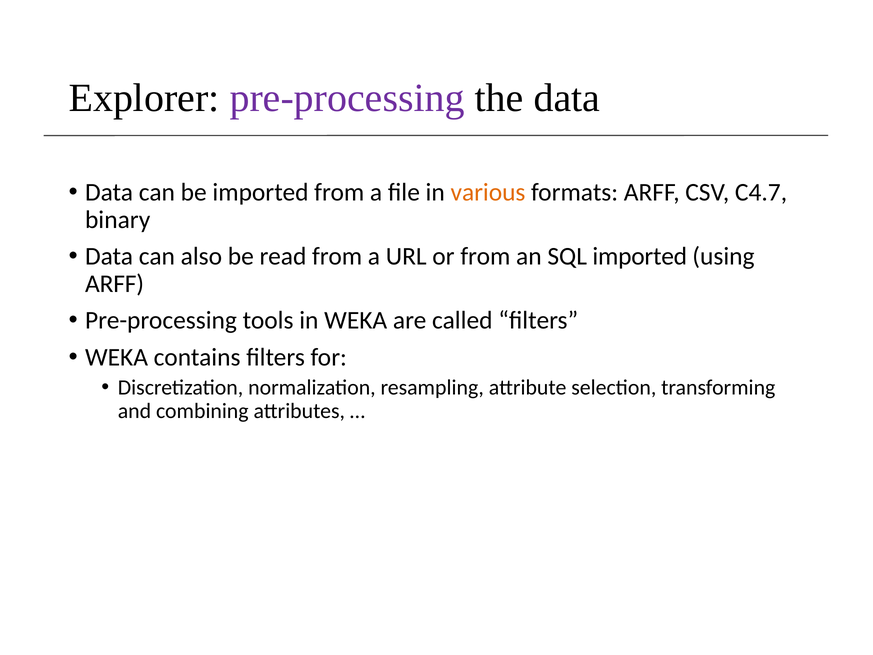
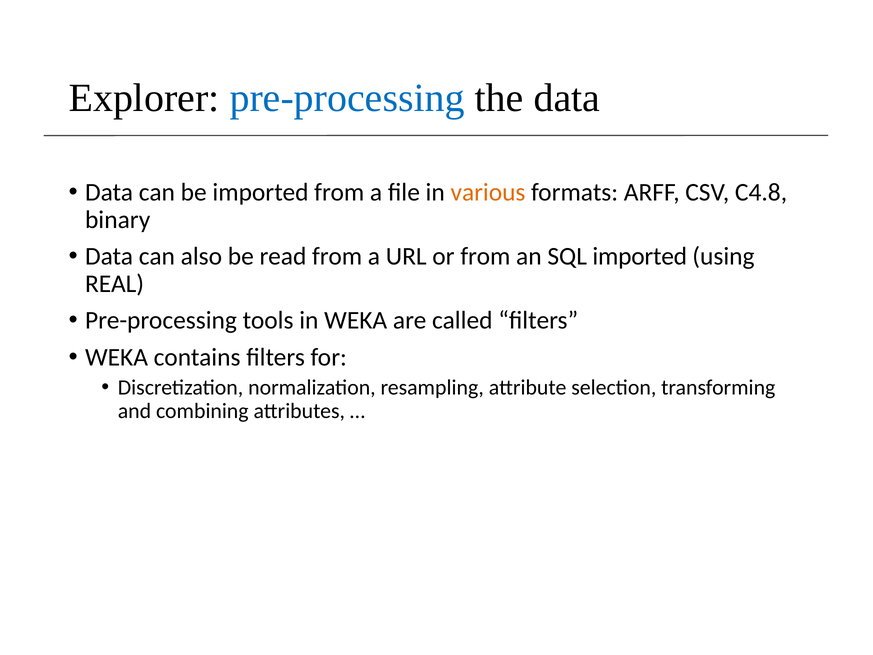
pre-processing at (347, 98) colour: purple -> blue
C4.7: C4.7 -> C4.8
ARFF at (115, 284): ARFF -> REAL
